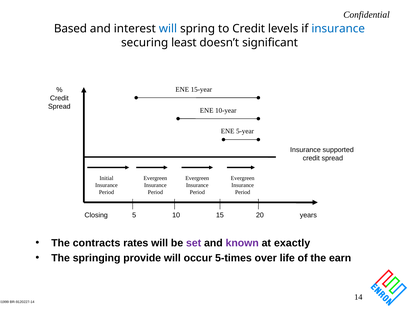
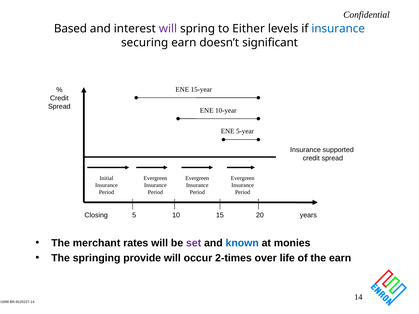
will at (168, 29) colour: blue -> purple
to Credit: Credit -> Either
securing least: least -> earn
contracts: contracts -> merchant
known colour: purple -> blue
exactly: exactly -> monies
5-times: 5-times -> 2-times
